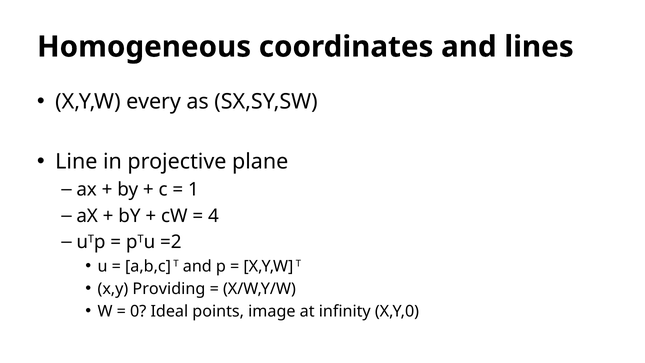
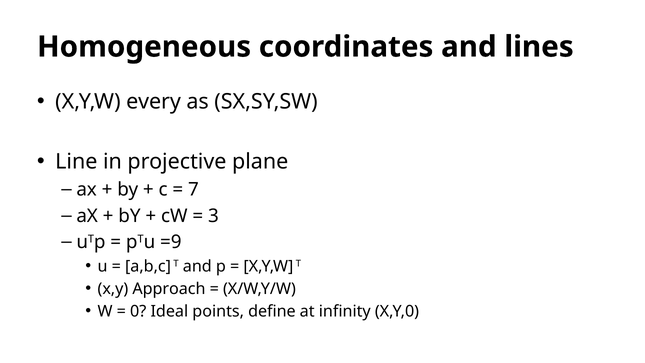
1: 1 -> 7
4: 4 -> 3
=2: =2 -> =9
Providing: Providing -> Approach
image: image -> define
